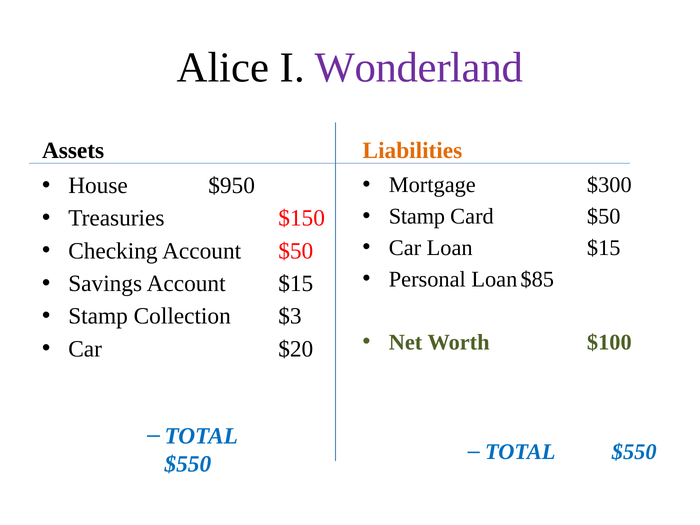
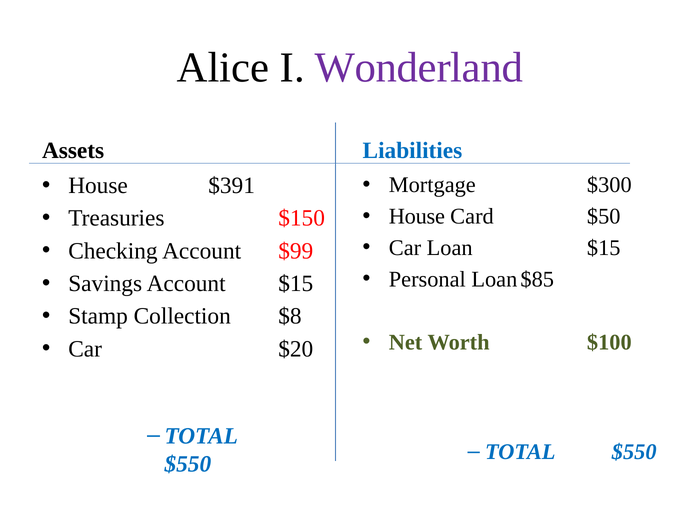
Liabilities colour: orange -> blue
$950: $950 -> $391
Stamp at (417, 216): Stamp -> House
Account $50: $50 -> $99
$3: $3 -> $8
